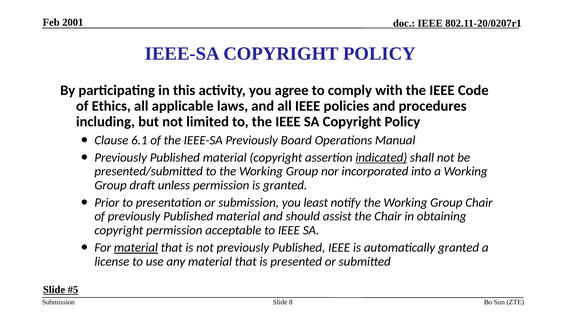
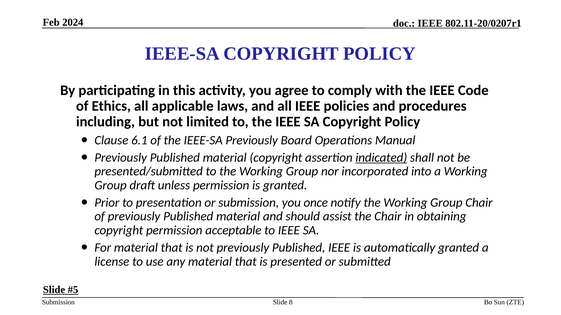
2001: 2001 -> 2024
least: least -> once
material at (136, 248) underline: present -> none
